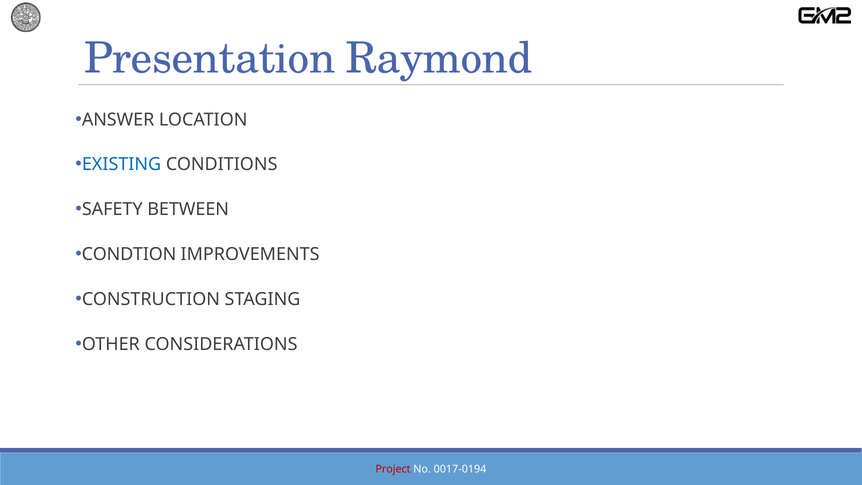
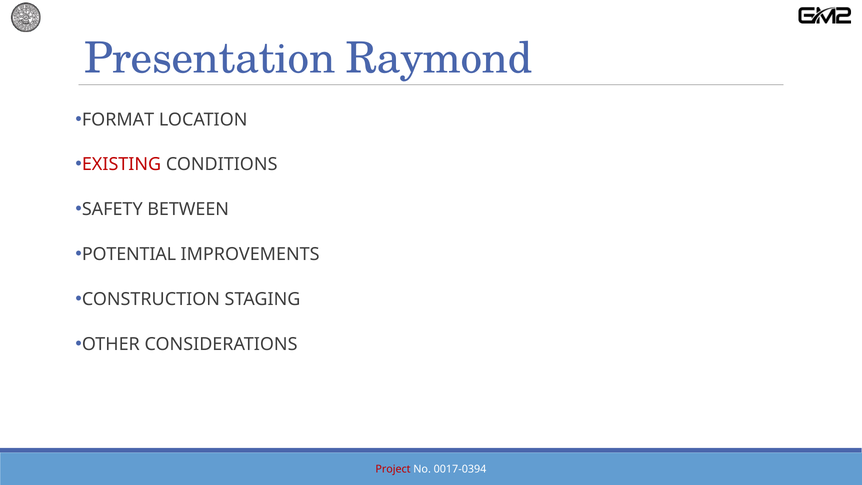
ANSWER: ANSWER -> FORMAT
EXISTING colour: blue -> red
CONDTION: CONDTION -> POTENTIAL
0017-0194: 0017-0194 -> 0017-0394
